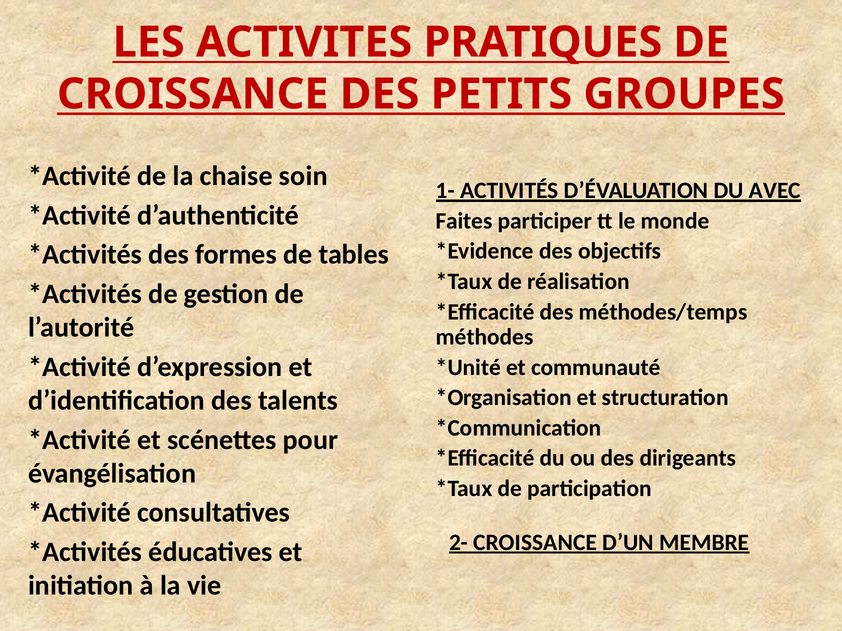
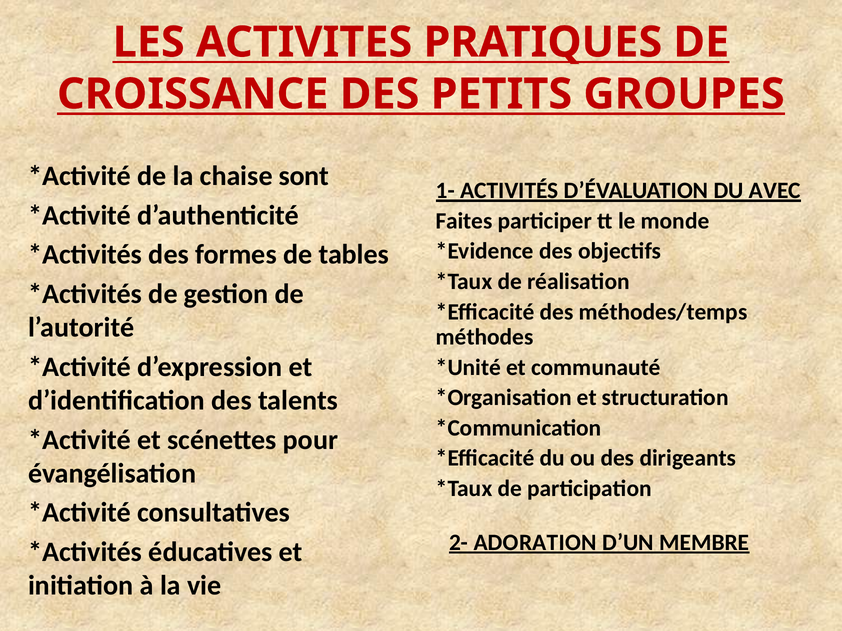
soin: soin -> sont
2- CROISSANCE: CROISSANCE -> ADORATION
